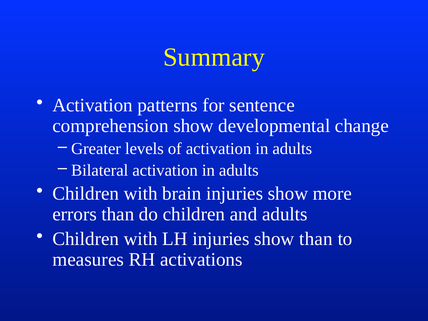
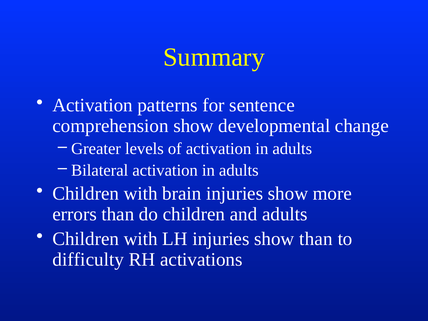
measures: measures -> difficulty
